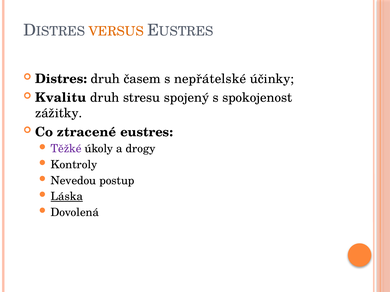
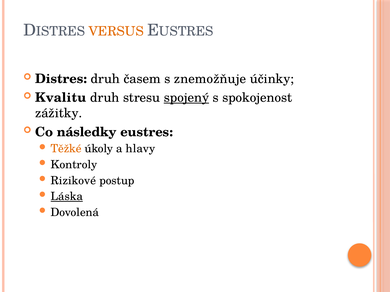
nepřátelské: nepřátelské -> znemožňuje
spojený underline: none -> present
ztracené: ztracené -> následky
Těžké colour: purple -> orange
drogy: drogy -> hlavy
Nevedou: Nevedou -> Rizikové
